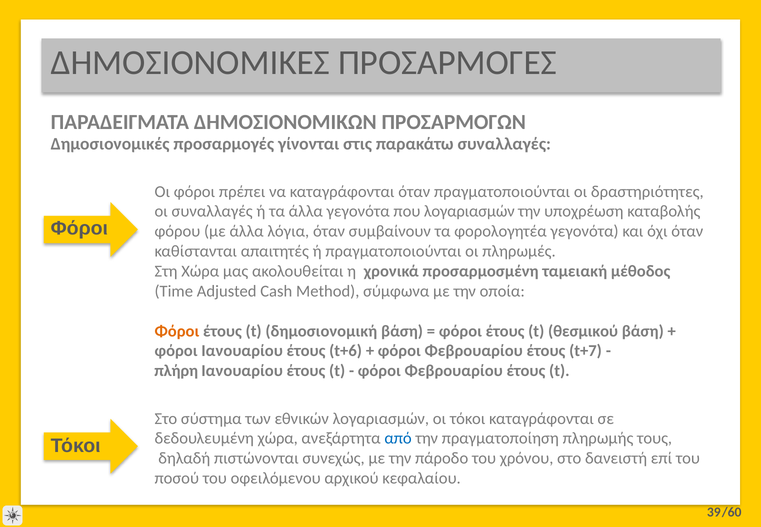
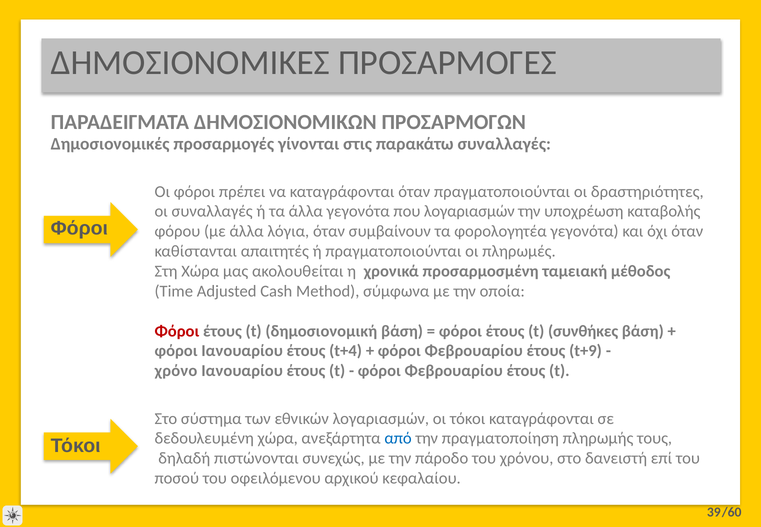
Φόροι at (177, 331) colour: orange -> red
θεσμικού: θεσμικού -> συνθήκες
t+6: t+6 -> t+4
t+7: t+7 -> t+9
πλήρη: πλήρη -> χρόνο
